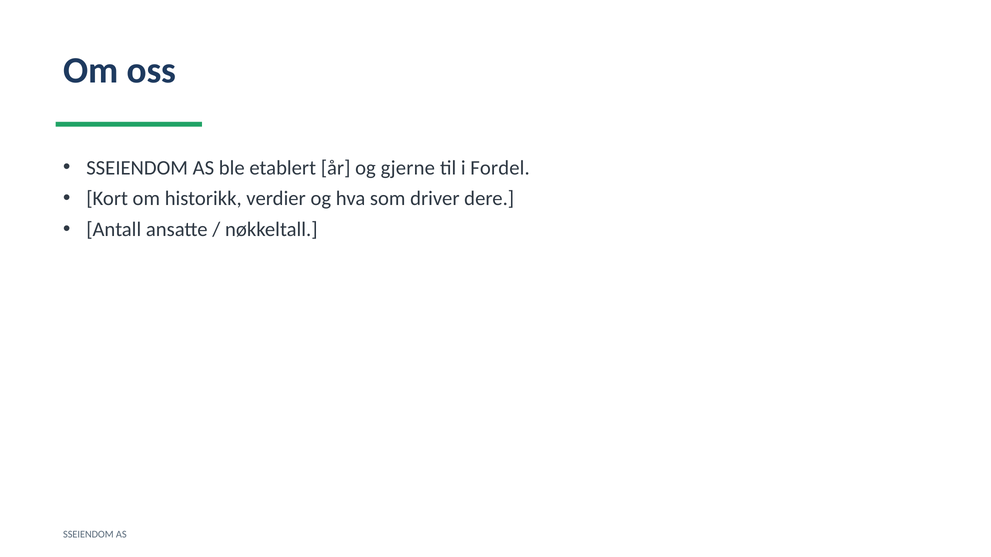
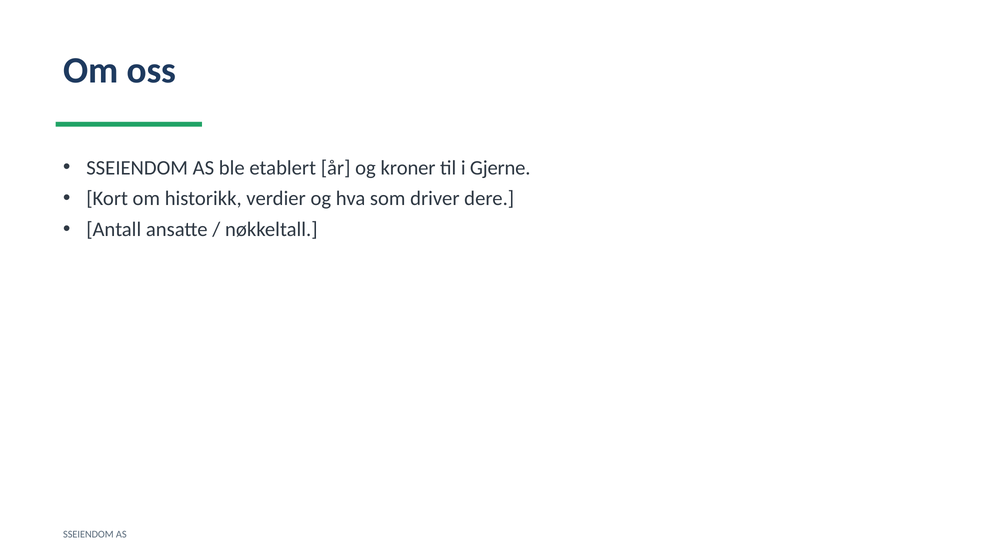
gjerne: gjerne -> kroner
Fordel: Fordel -> Gjerne
